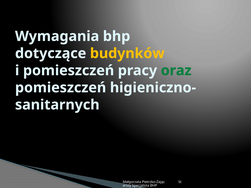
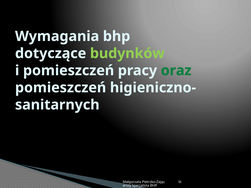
budynków colour: yellow -> light green
